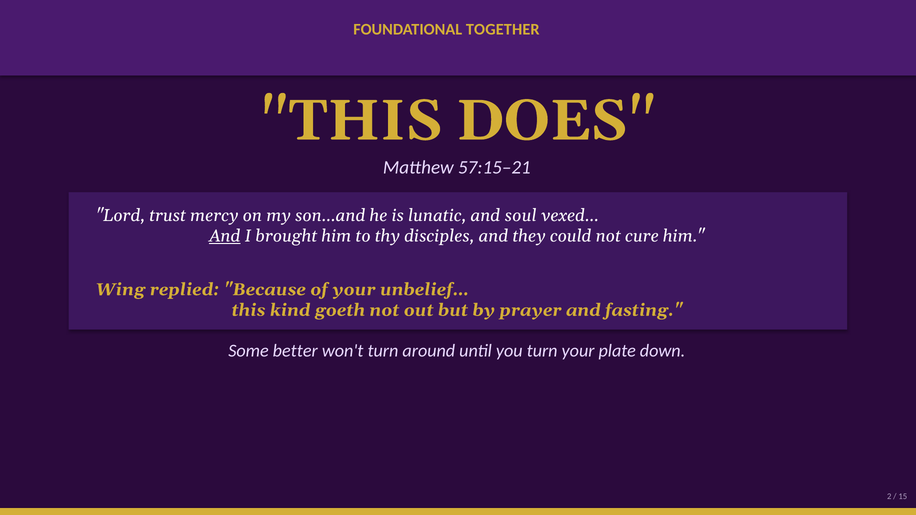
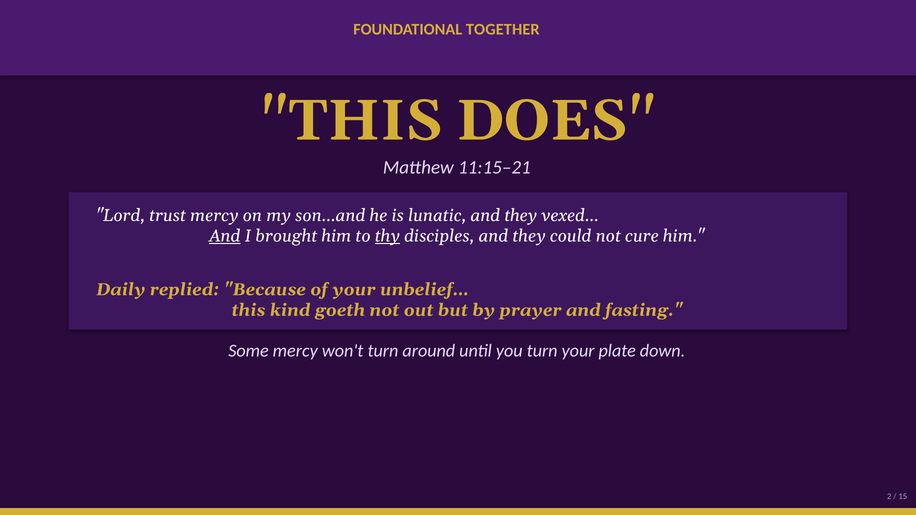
57:15–21: 57:15–21 -> 11:15–21
lunatic and soul: soul -> they
thy underline: none -> present
Wing: Wing -> Daily
Some better: better -> mercy
